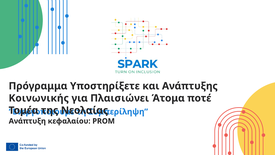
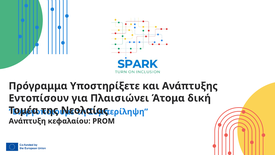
Κοινωνικής: Κοινωνικής -> Εντοπίσουν
ποτέ: ποτέ -> δική
